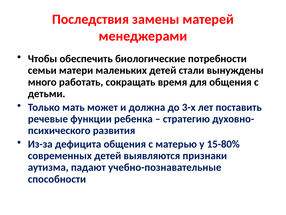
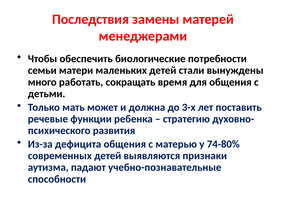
15-80%: 15-80% -> 74-80%
